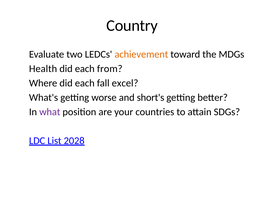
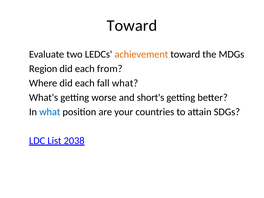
Country at (132, 26): Country -> Toward
Health: Health -> Region
fall excel: excel -> what
what at (50, 112) colour: purple -> blue
2028: 2028 -> 2038
